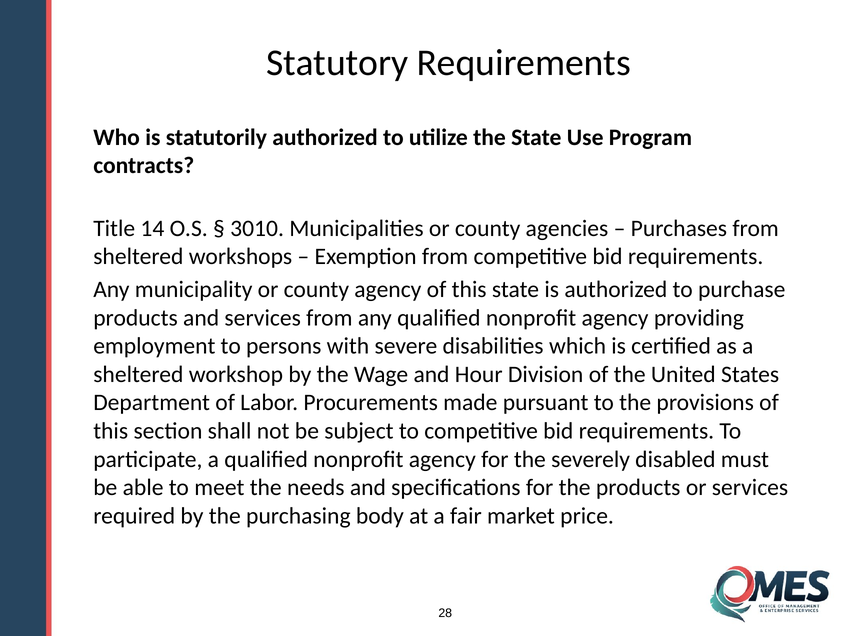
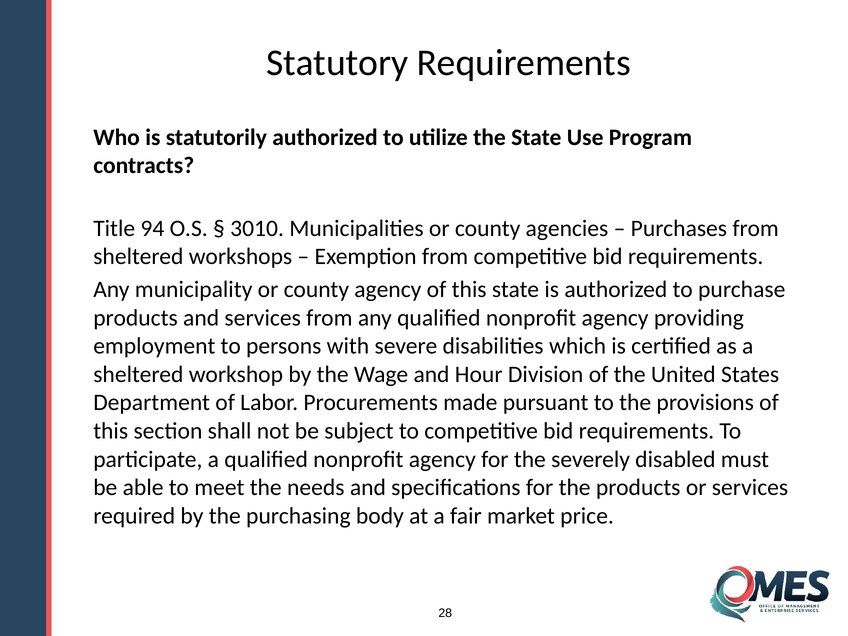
14: 14 -> 94
